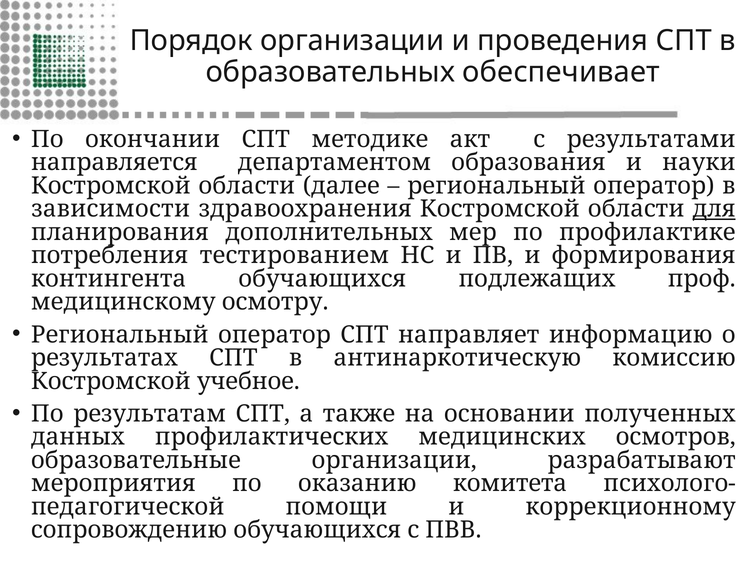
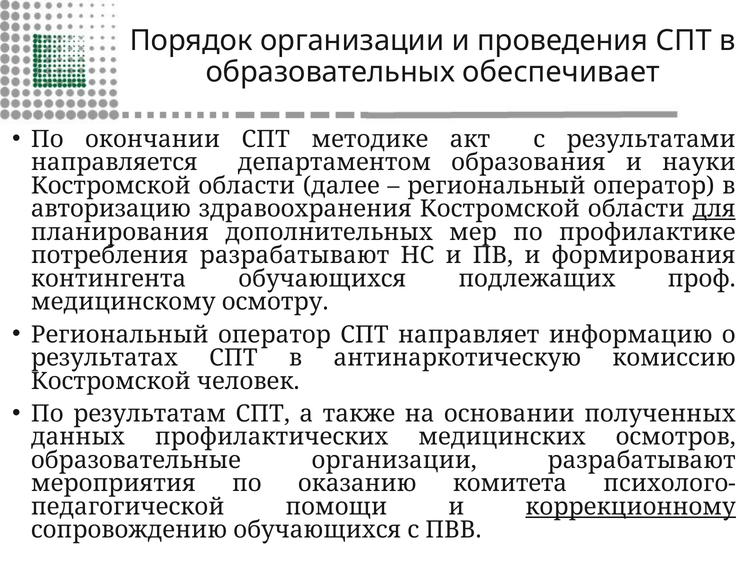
зависимости: зависимости -> авторизацию
потребления тестированием: тестированием -> разрабатывают
учебное: учебное -> человек
коррекционному underline: none -> present
